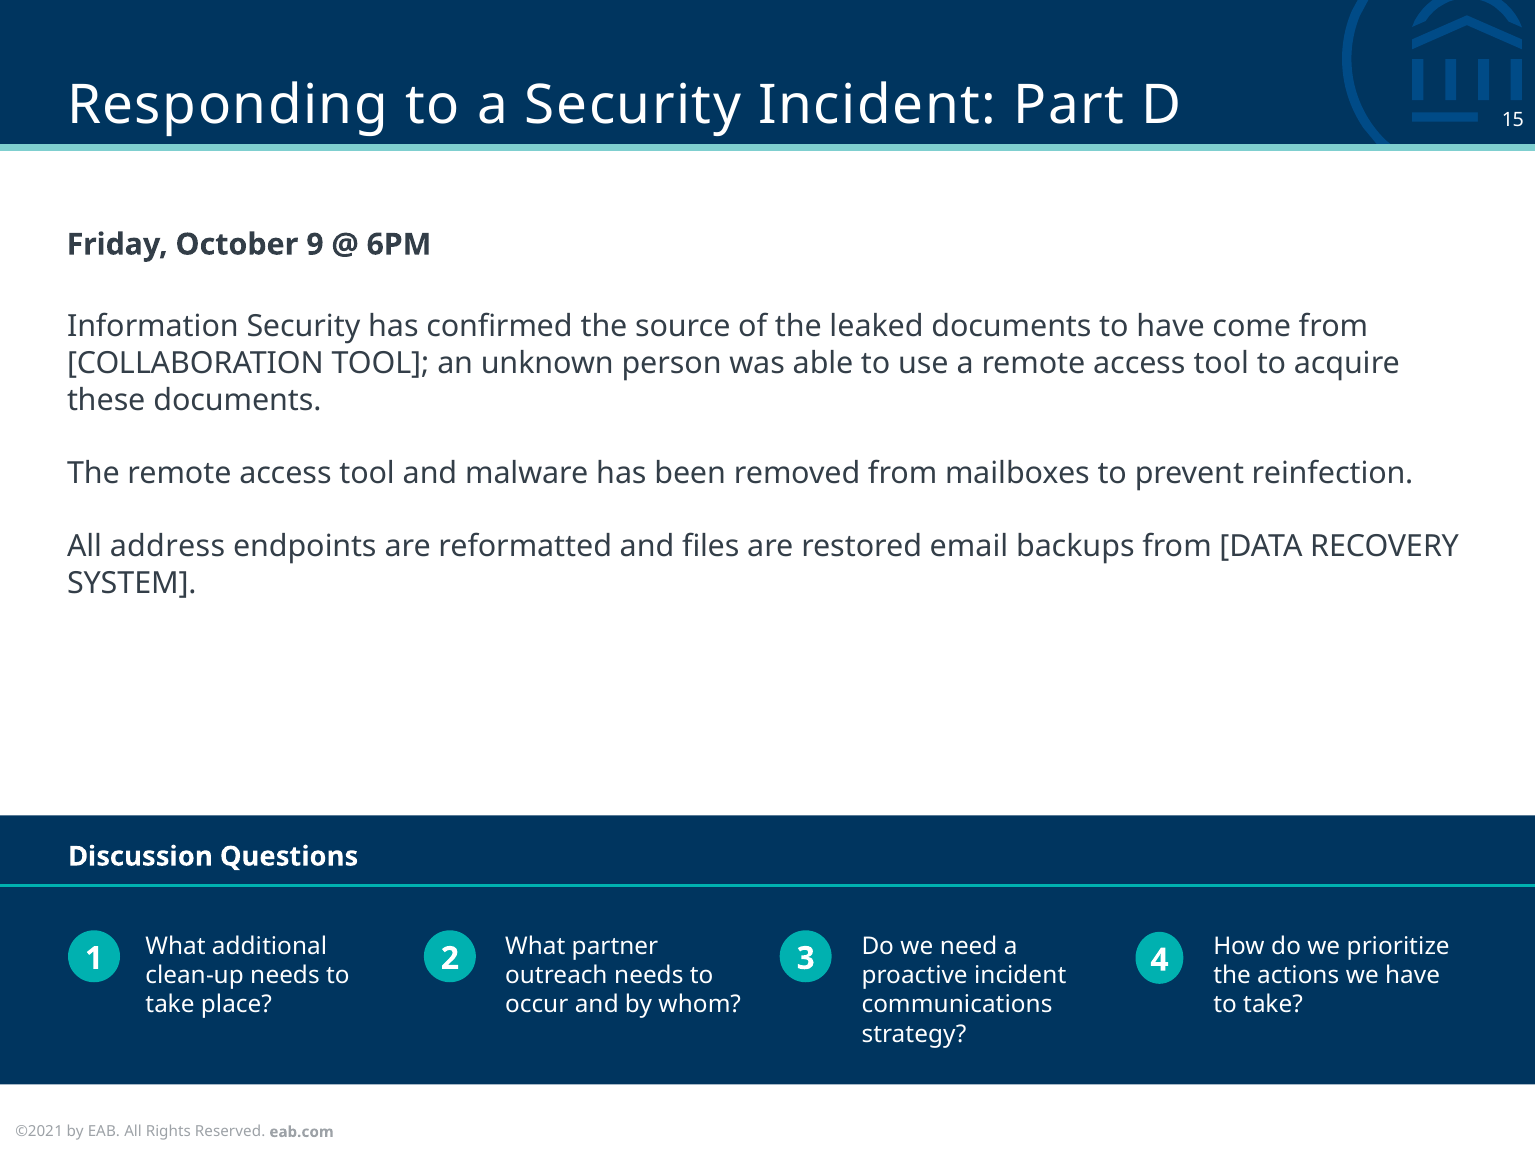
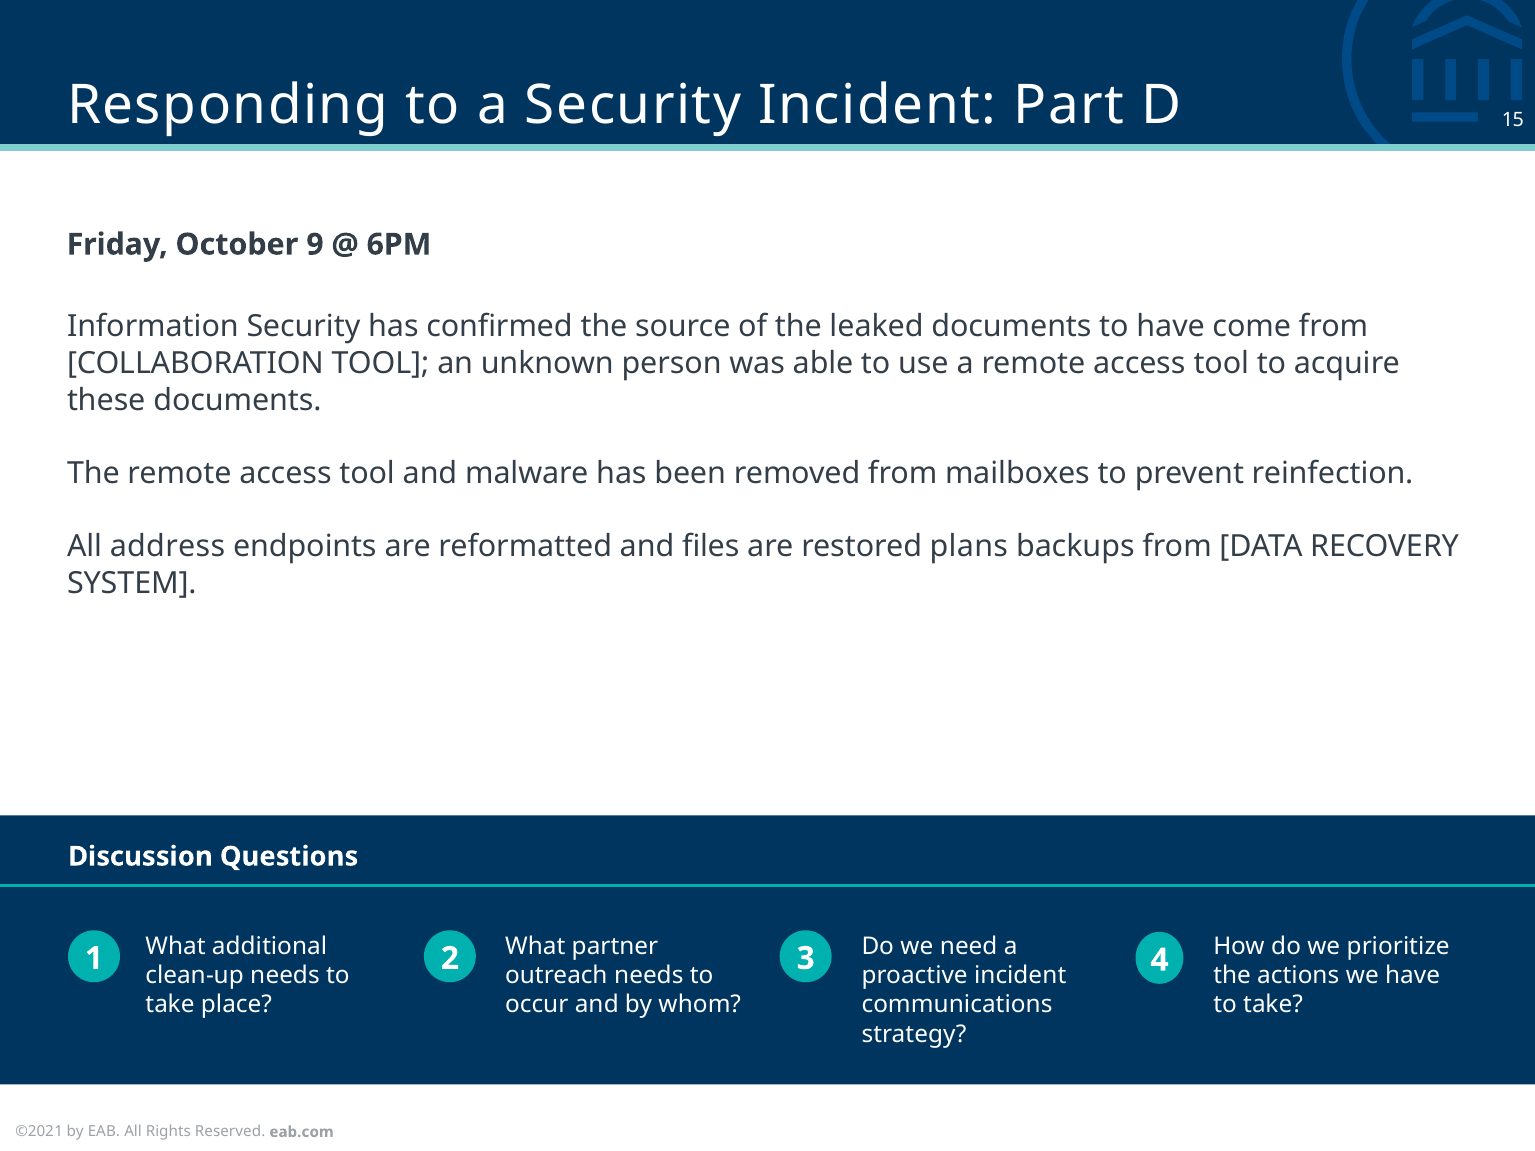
email: email -> plans
